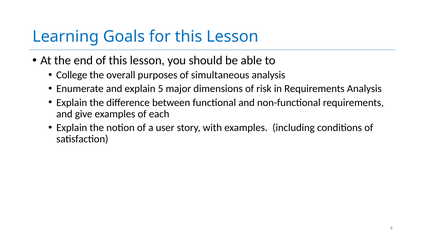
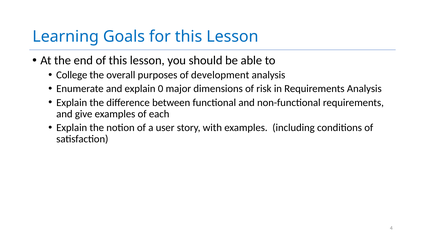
simultaneous: simultaneous -> development
5: 5 -> 0
